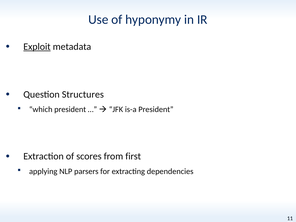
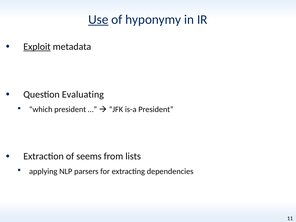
Use underline: none -> present
Structures: Structures -> Evaluating
scores: scores -> seems
first: first -> lists
